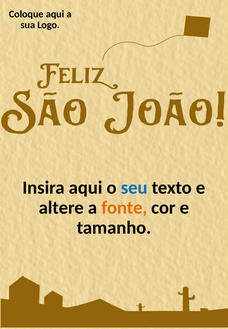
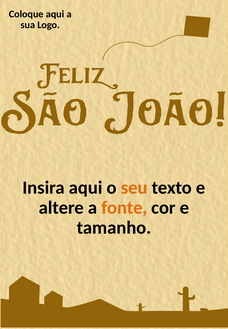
seu colour: blue -> orange
